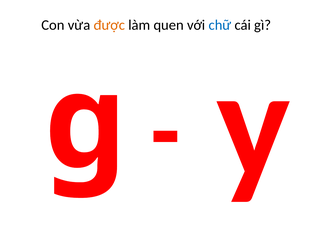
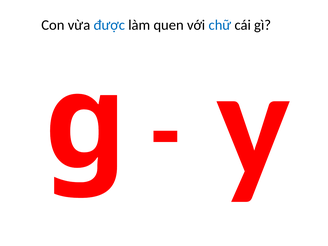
được colour: orange -> blue
